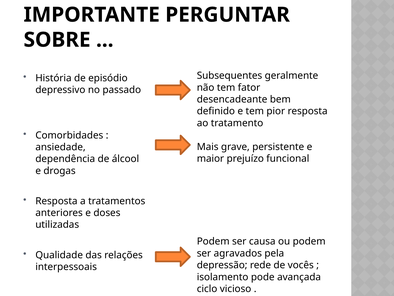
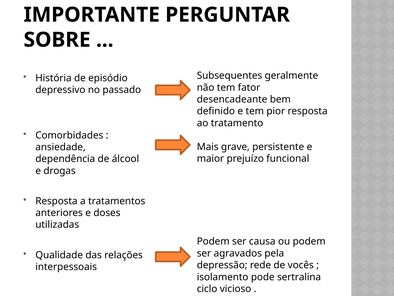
avançada: avançada -> sertralina
